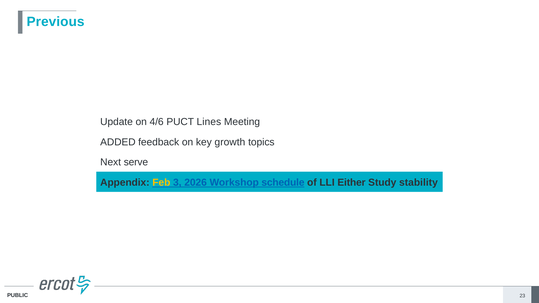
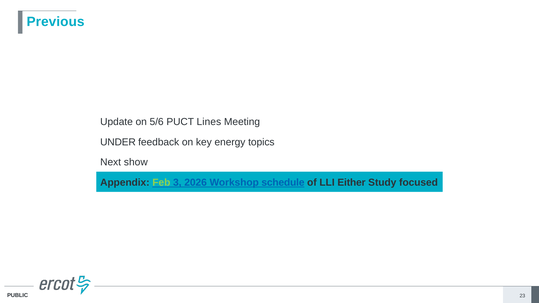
4/6: 4/6 -> 5/6
ADDED: ADDED -> UNDER
growth: growth -> energy
serve: serve -> show
Feb colour: yellow -> light green
stability: stability -> focused
